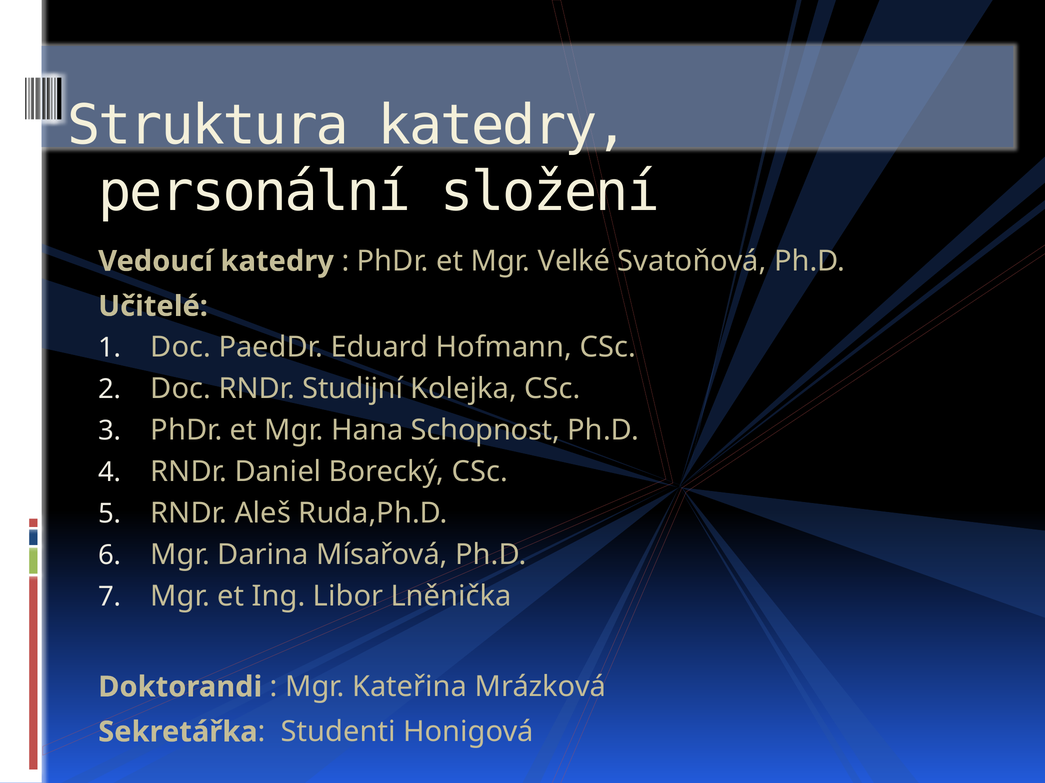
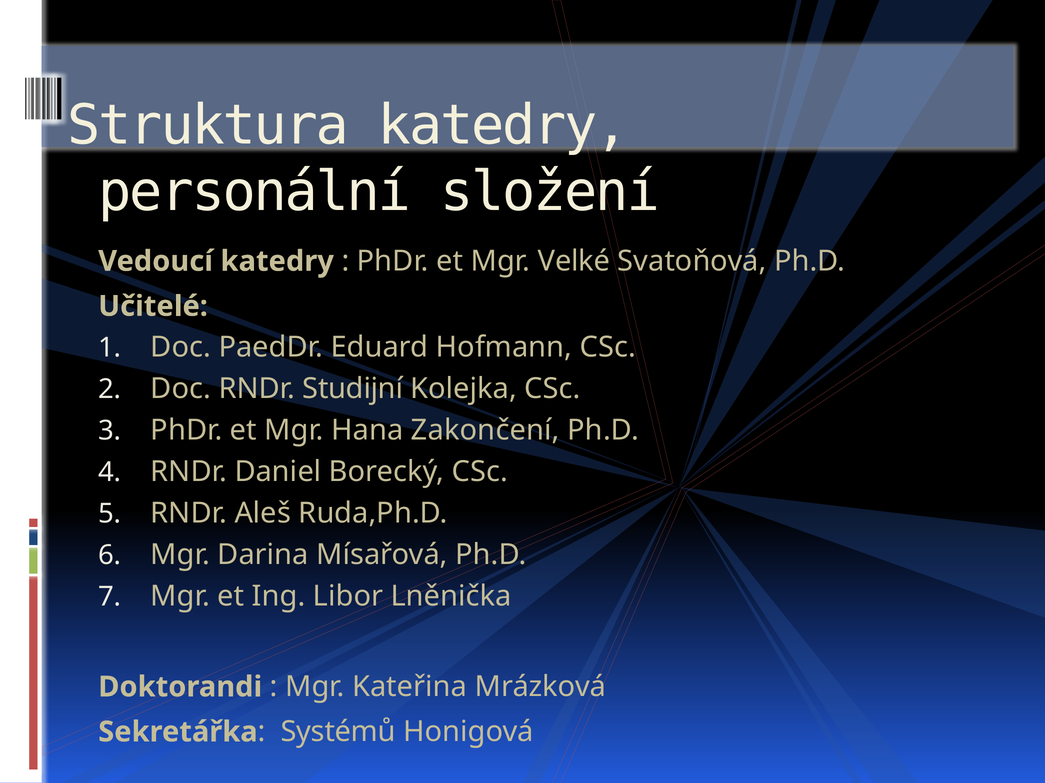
Schopnost: Schopnost -> Zakončení
Studenti: Studenti -> Systémů
